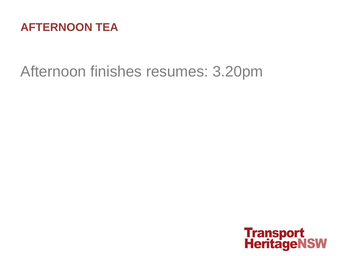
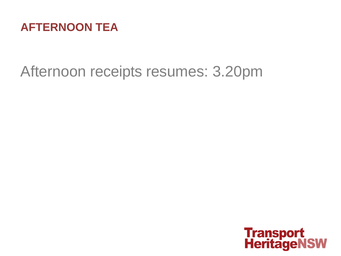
finishes: finishes -> receipts
